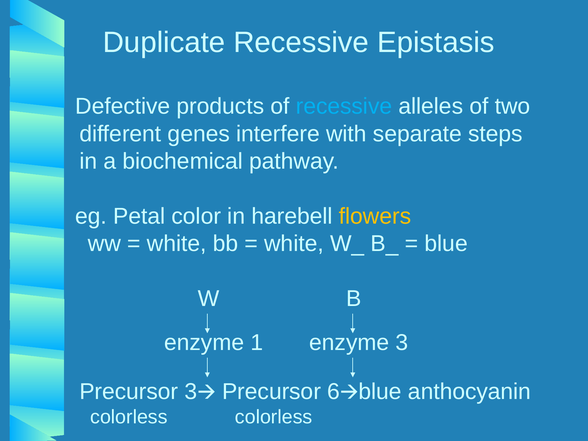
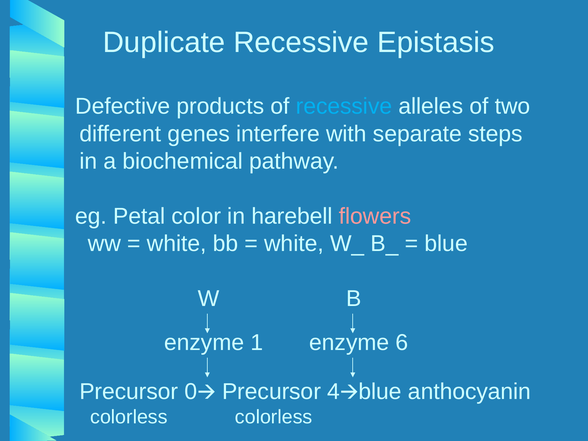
flowers colour: yellow -> pink
enzyme 3: 3 -> 6
Precursor 3: 3 -> 0
6: 6 -> 4
